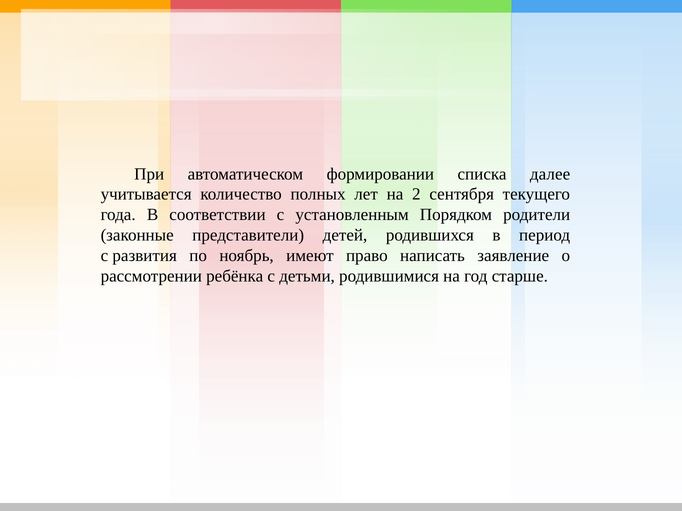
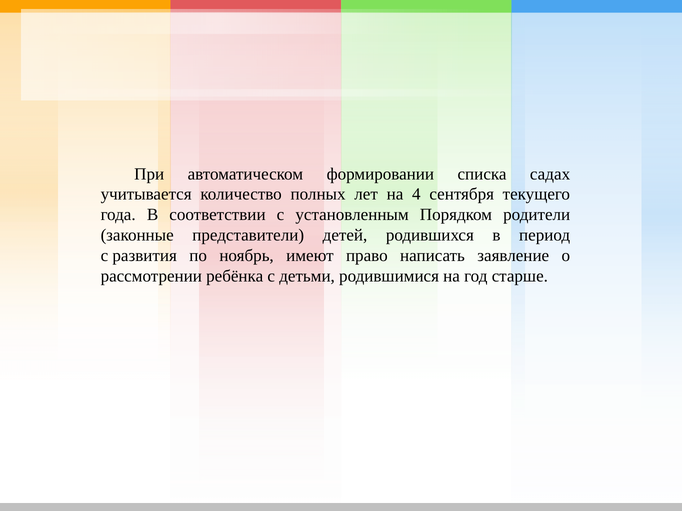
далее: далее -> садах
2: 2 -> 4
